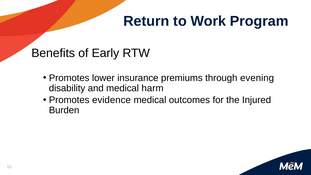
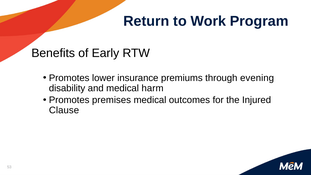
evidence: evidence -> premises
Burden: Burden -> Clause
